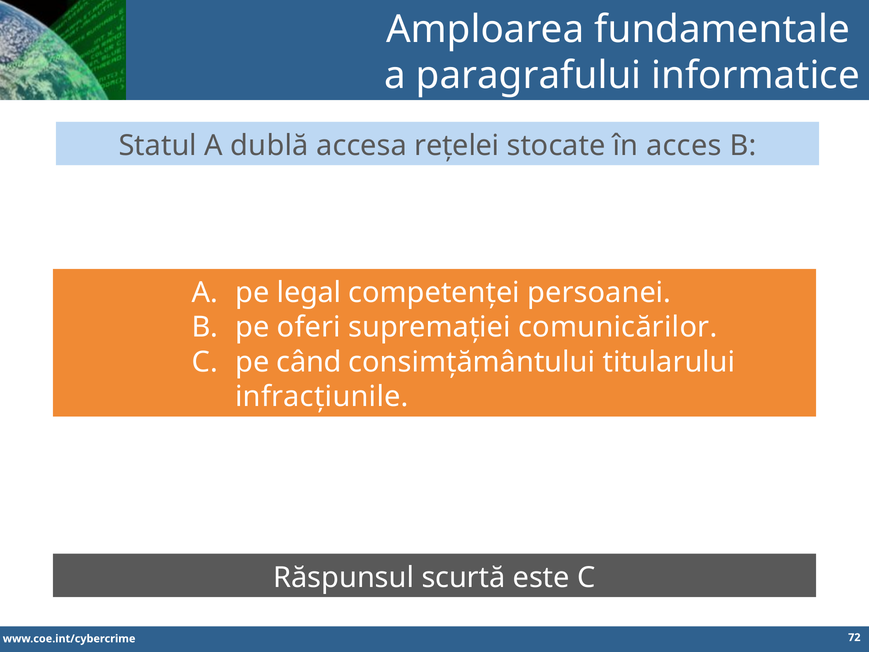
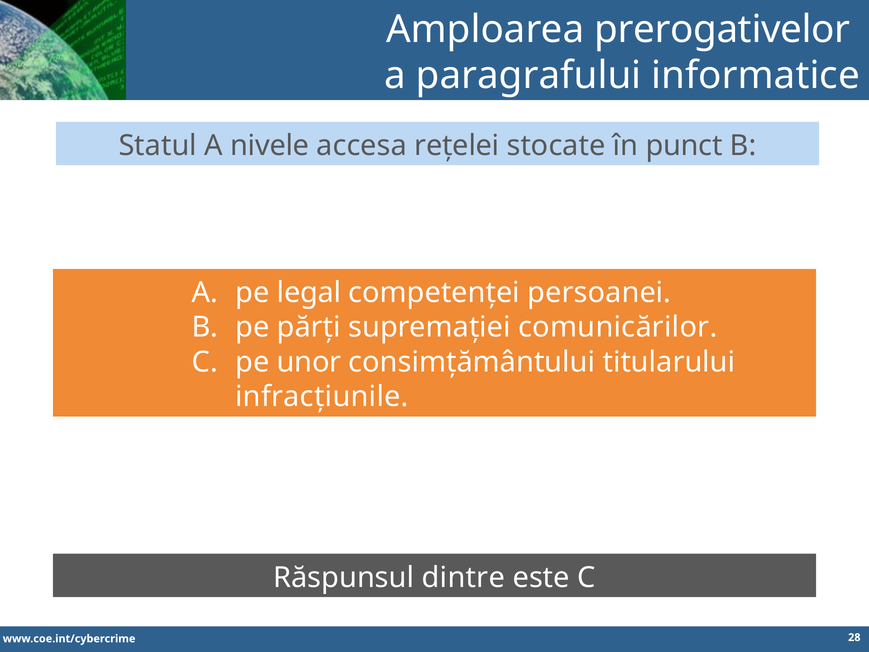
fundamentale: fundamentale -> prerogativelor
dublă: dublă -> nivele
acces: acces -> punct
oferi: oferi -> părți
când: când -> unor
scurtă: scurtă -> dintre
72: 72 -> 28
